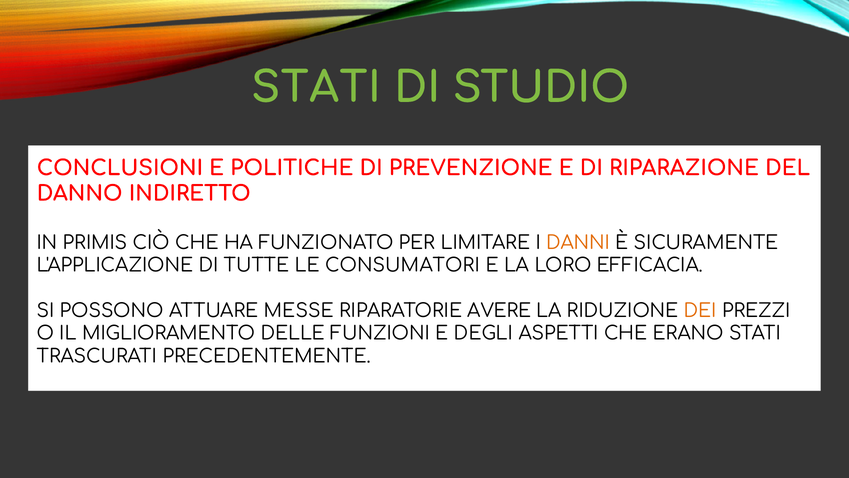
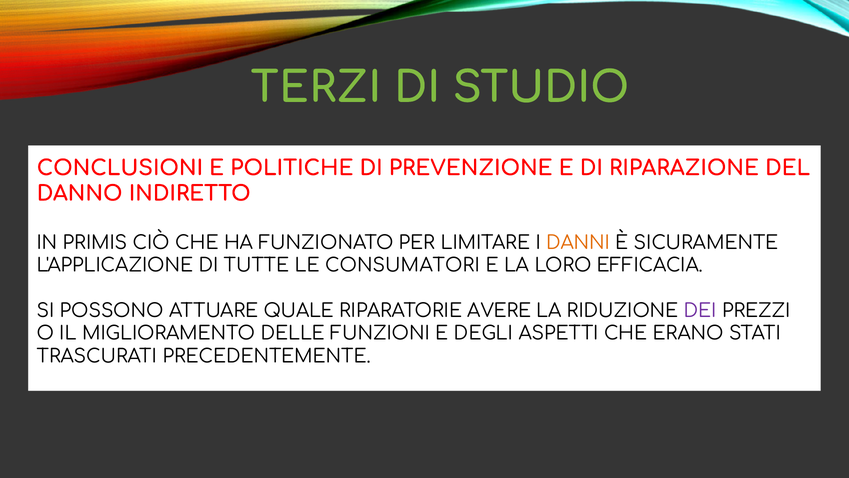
STATI at (316, 88): STATI -> TERZI
MESSE: MESSE -> QUALE
DEI colour: orange -> purple
